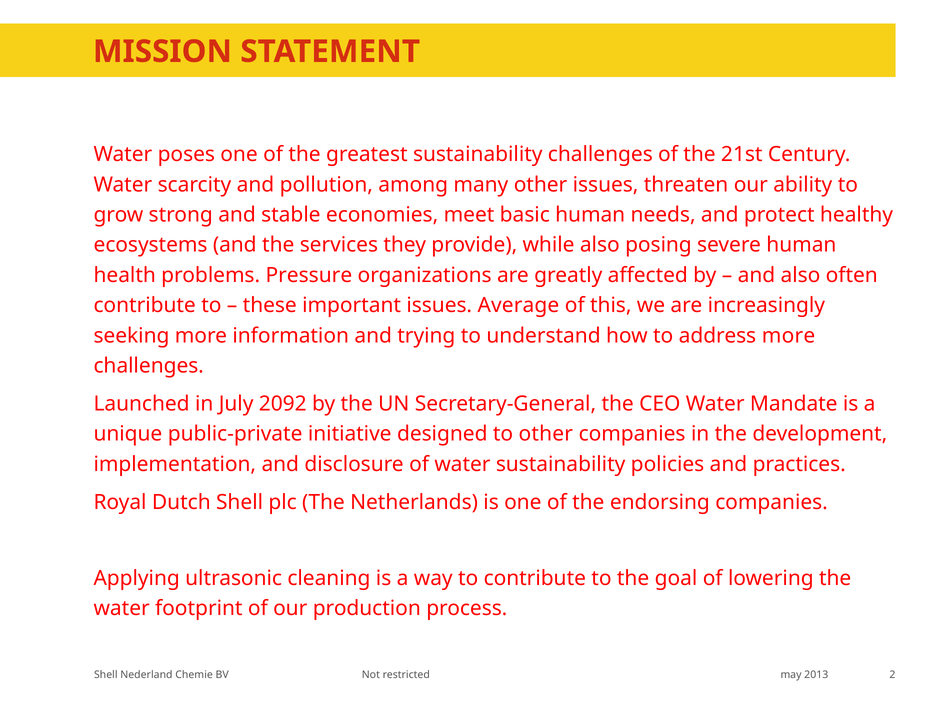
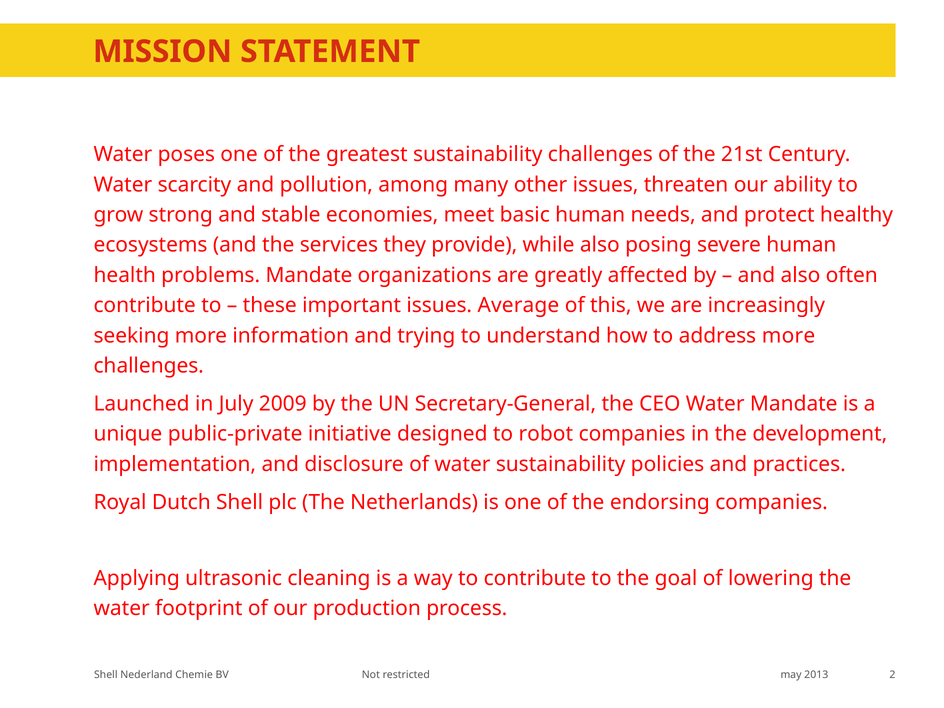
problems Pressure: Pressure -> Mandate
2092: 2092 -> 2009
to other: other -> robot
